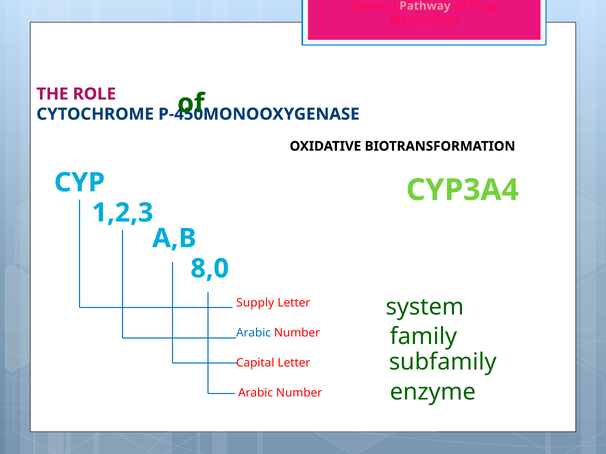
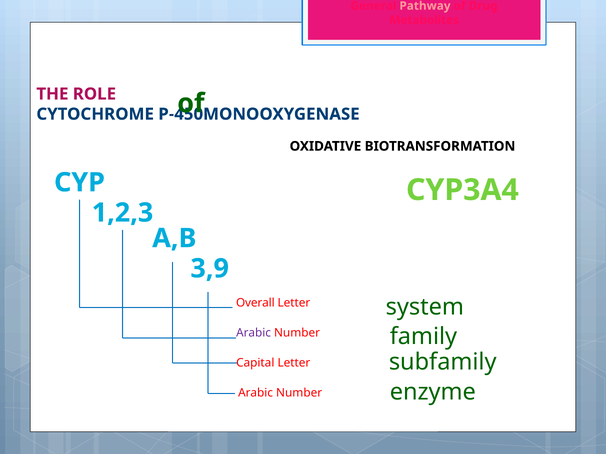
8,0: 8,0 -> 3,9
Supply: Supply -> Overall
Arabic at (254, 333) colour: blue -> purple
